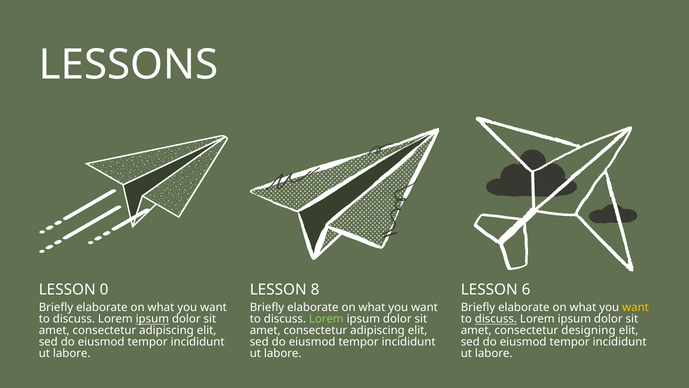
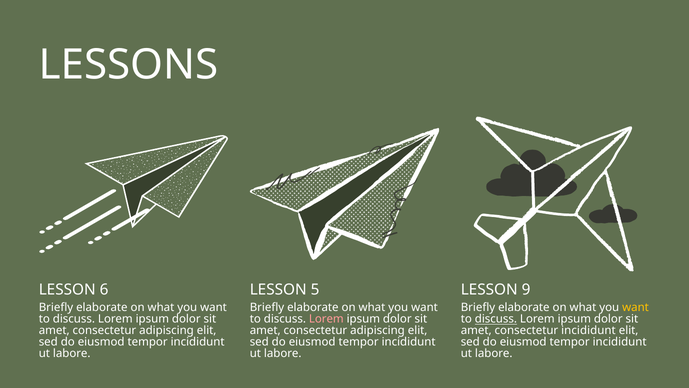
0: 0 -> 6
8: 8 -> 5
6: 6 -> 9
ipsum at (152, 319) underline: present -> none
Lorem at (326, 319) colour: light green -> pink
consectetur designing: designing -> incididunt
